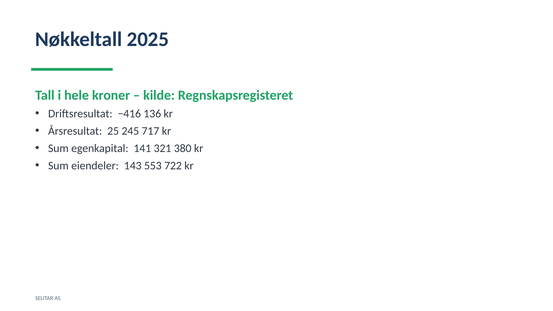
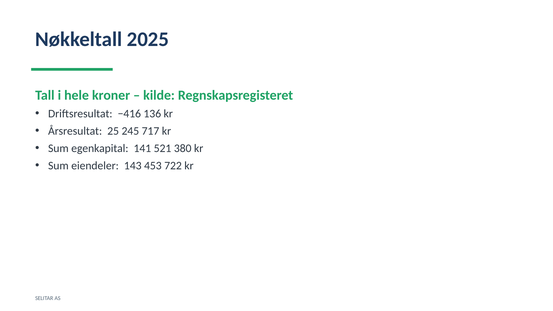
321: 321 -> 521
553: 553 -> 453
